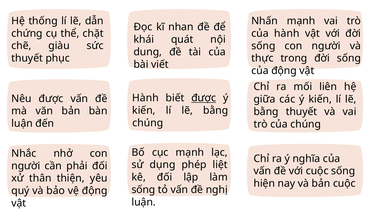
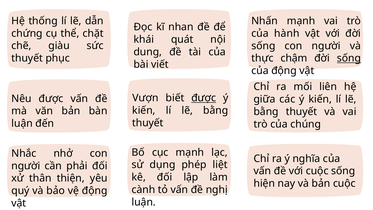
trong: trong -> chậm
sống at (349, 58) underline: none -> present
Hành at (145, 98): Hành -> Vượn
chúng at (148, 123): chúng -> thuyết
sống at (143, 190): sống -> cành
